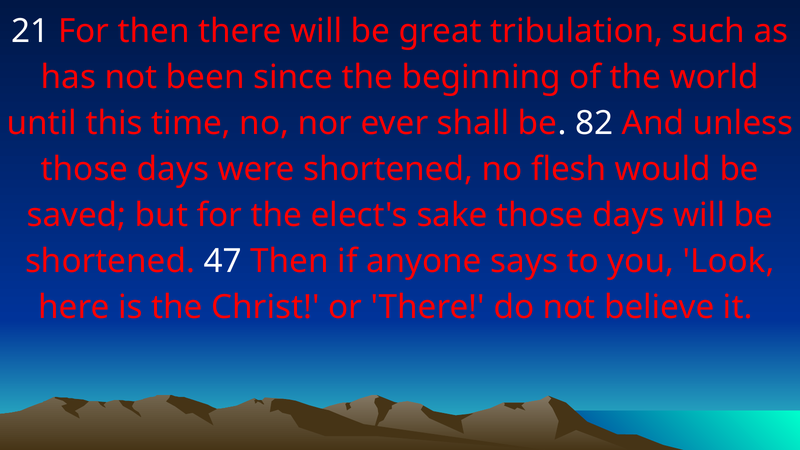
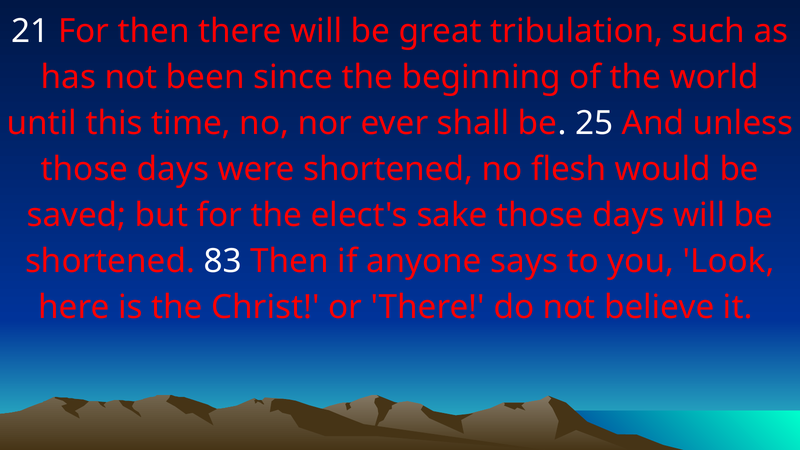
82: 82 -> 25
47: 47 -> 83
